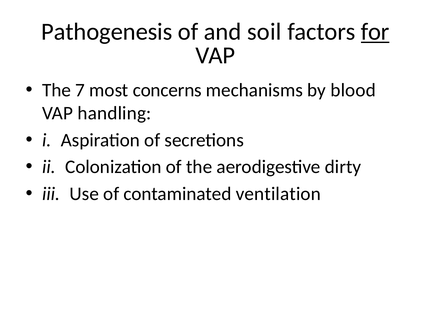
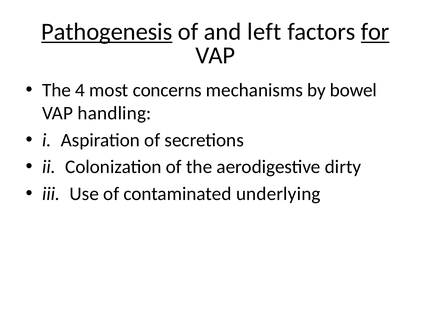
Pathogenesis underline: none -> present
soil: soil -> left
7: 7 -> 4
blood: blood -> bowel
ventilation: ventilation -> underlying
